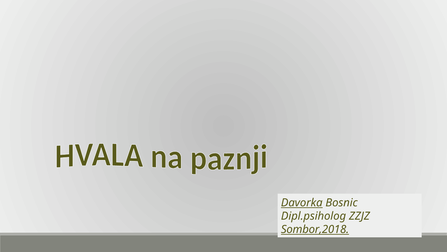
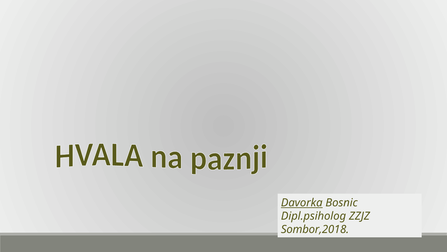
Sombor,2018 underline: present -> none
